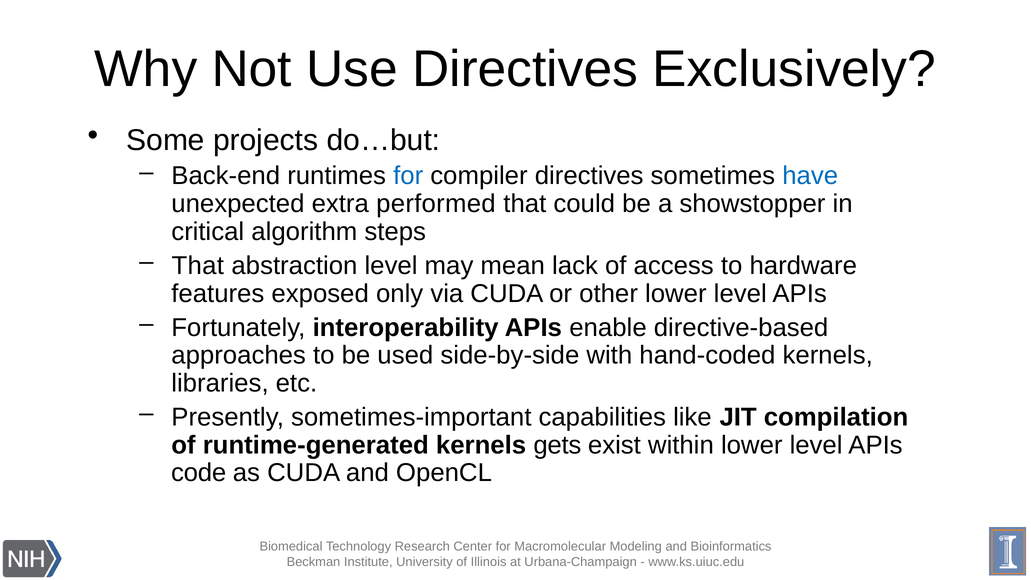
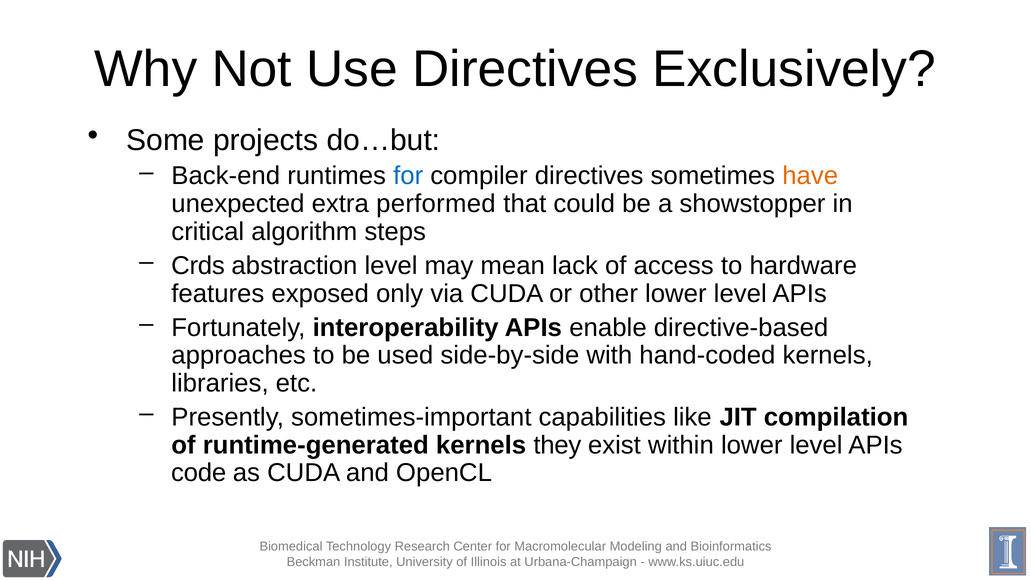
have colour: blue -> orange
That at (198, 266): That -> Crds
gets: gets -> they
